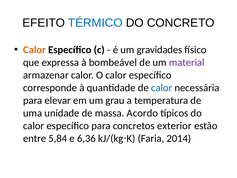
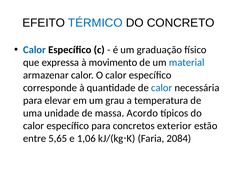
Calor at (34, 50) colour: orange -> blue
gravidades: gravidades -> graduação
bombeável: bombeável -> movimento
material colour: purple -> blue
5,84: 5,84 -> 5,65
6,36: 6,36 -> 1,06
2014: 2014 -> 2084
